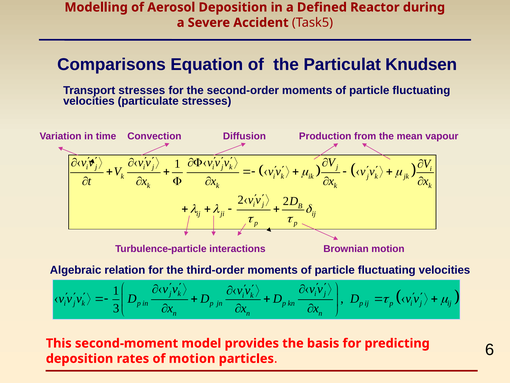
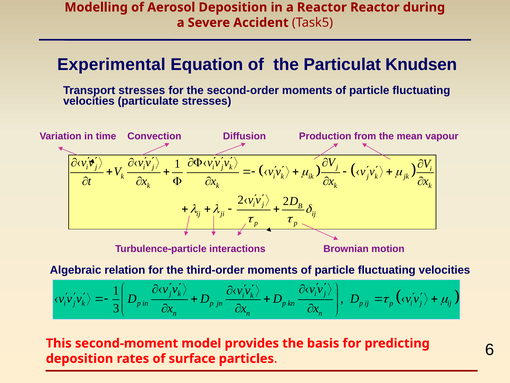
a Defined: Defined -> Reactor
Comparisons: Comparisons -> Experimental
of motion: motion -> surface
